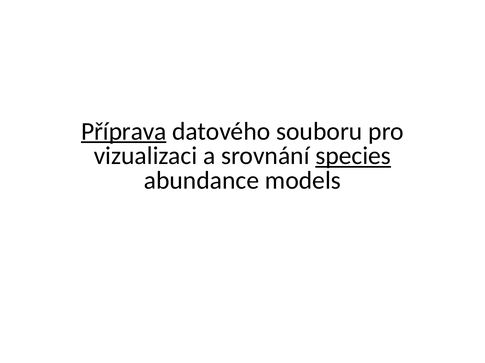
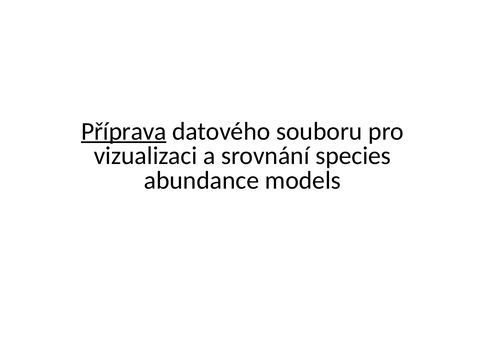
species underline: present -> none
